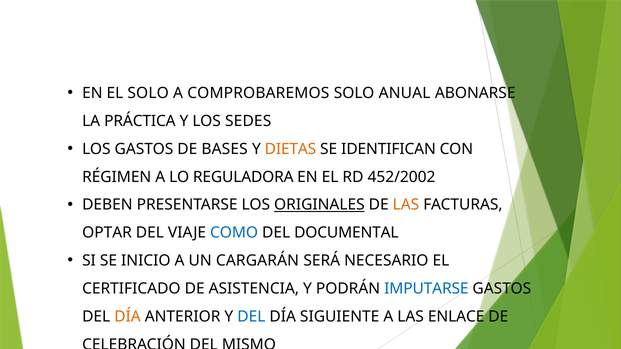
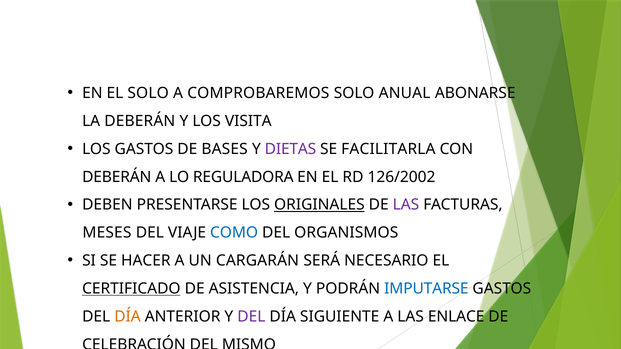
LA PRÁCTICA: PRÁCTICA -> DEBERÁN
SEDES: SEDES -> VISITA
DIETAS colour: orange -> purple
IDENTIFICAN: IDENTIFICAN -> FACILITARLA
RÉGIMEN at (117, 177): RÉGIMEN -> DEBERÁN
452/2002: 452/2002 -> 126/2002
LAS at (406, 205) colour: orange -> purple
OPTAR: OPTAR -> MESES
DOCUMENTAL: DOCUMENTAL -> ORGANISMOS
INICIO: INICIO -> HACER
CERTIFICADO underline: none -> present
DEL at (251, 317) colour: blue -> purple
